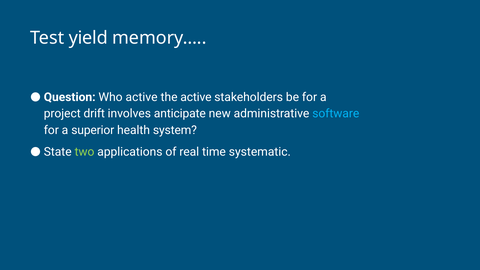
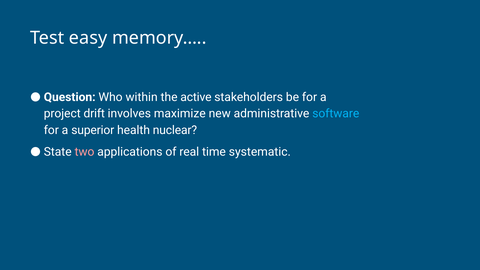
yield: yield -> easy
Who active: active -> within
anticipate: anticipate -> maximize
system: system -> nuclear
two colour: light green -> pink
